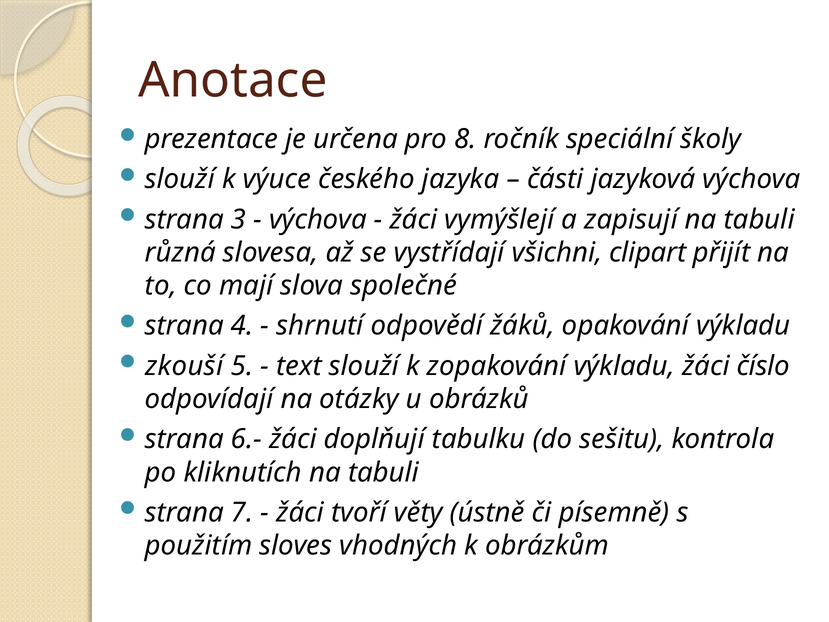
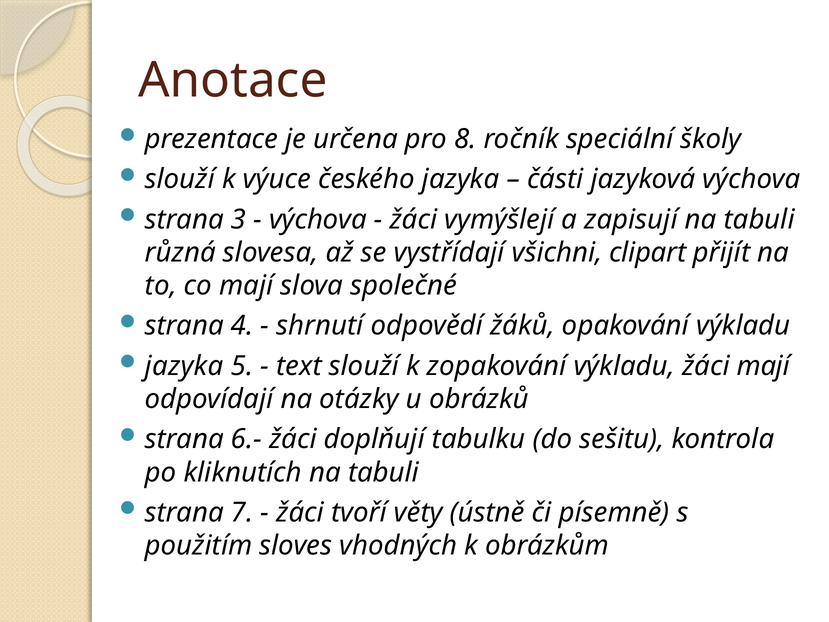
zkouší at (184, 366): zkouší -> jazyka
žáci číslo: číslo -> mají
